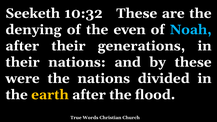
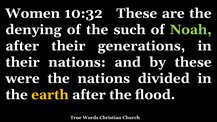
Seeketh: Seeketh -> Women
even: even -> such
Noah colour: light blue -> light green
